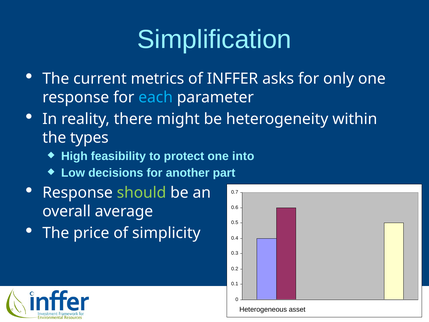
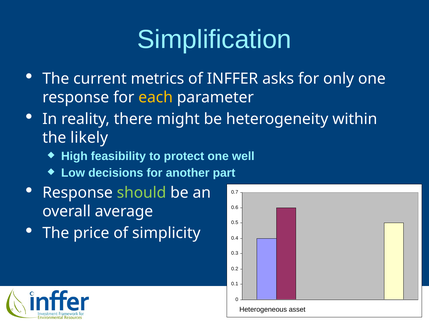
each colour: light blue -> yellow
types: types -> likely
into: into -> well
